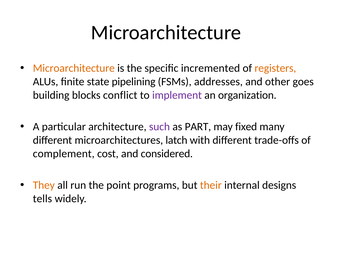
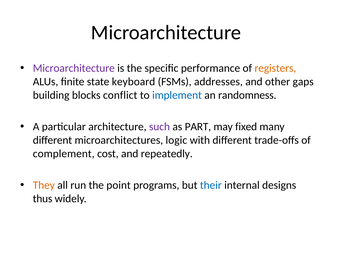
Microarchitecture at (74, 68) colour: orange -> purple
incremented: incremented -> performance
pipelining: pipelining -> keyboard
goes: goes -> gaps
implement colour: purple -> blue
organization: organization -> randomness
latch: latch -> logic
considered: considered -> repeatedly
their colour: orange -> blue
tells: tells -> thus
